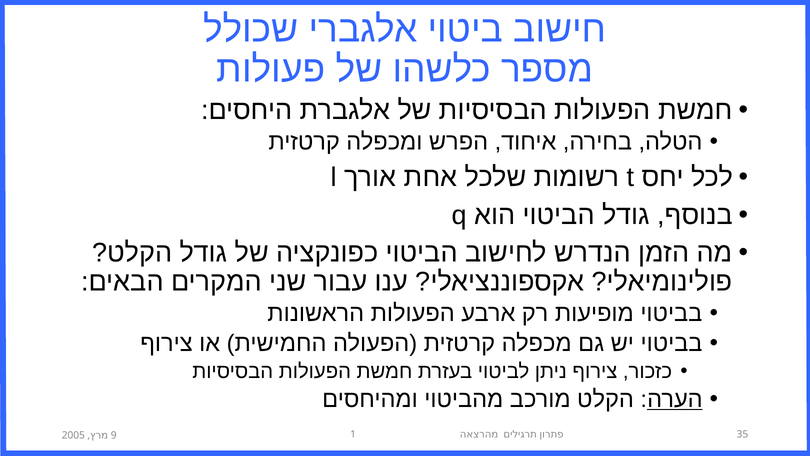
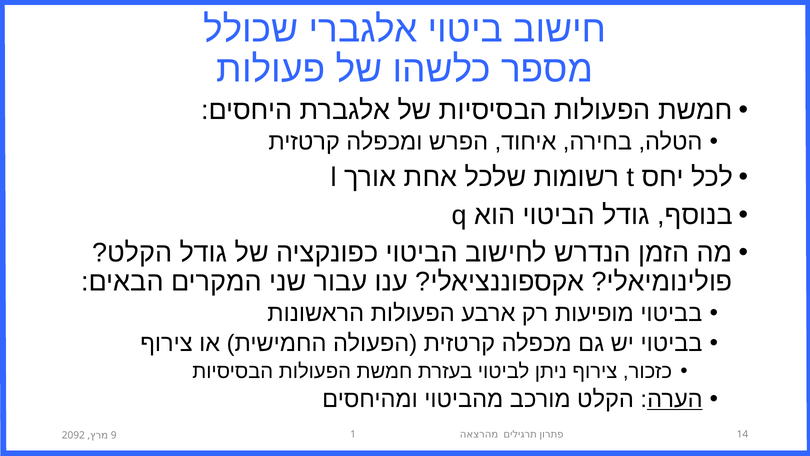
35: 35 -> 14
2005: 2005 -> 2092
